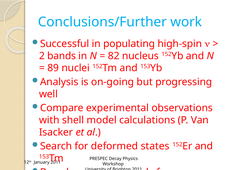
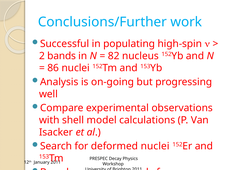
89: 89 -> 86
deformed states: states -> nuclei
